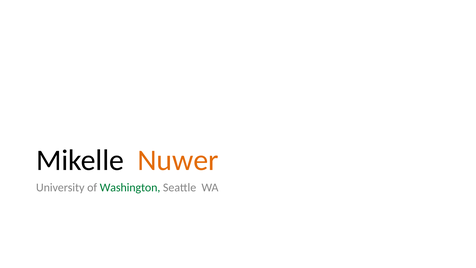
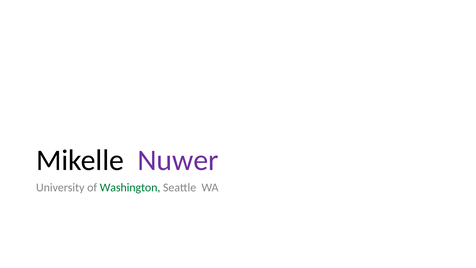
Nuwer colour: orange -> purple
